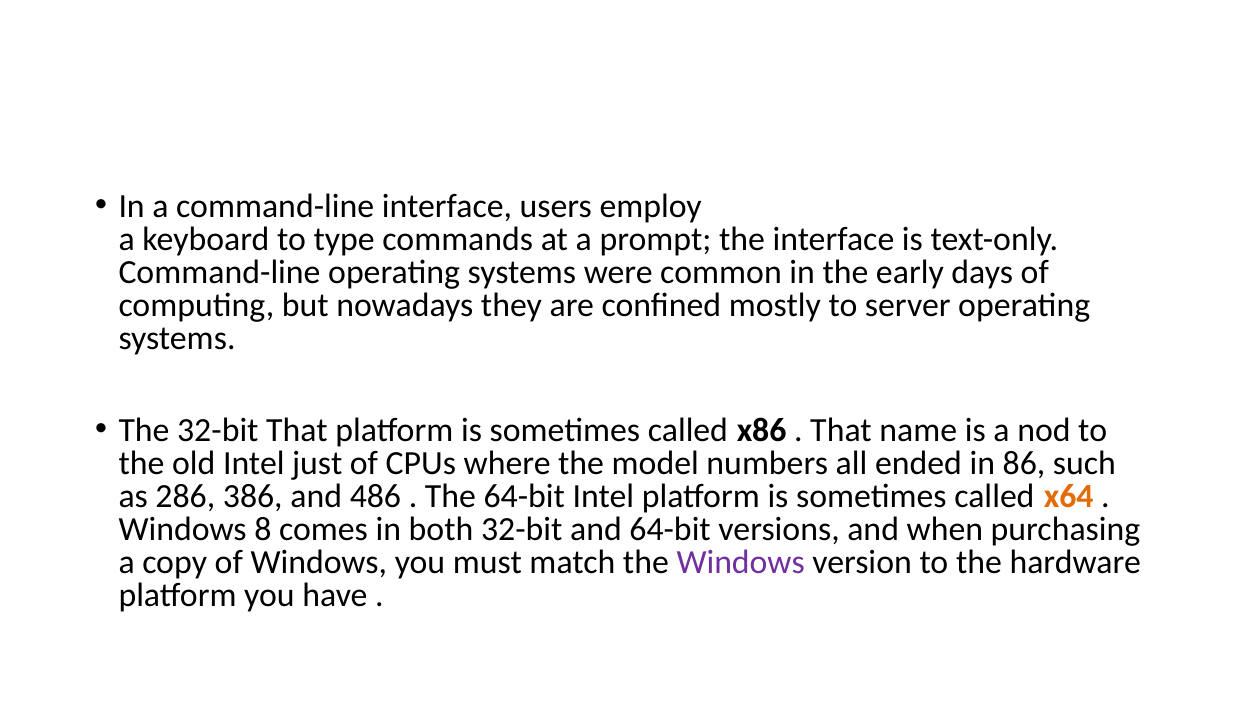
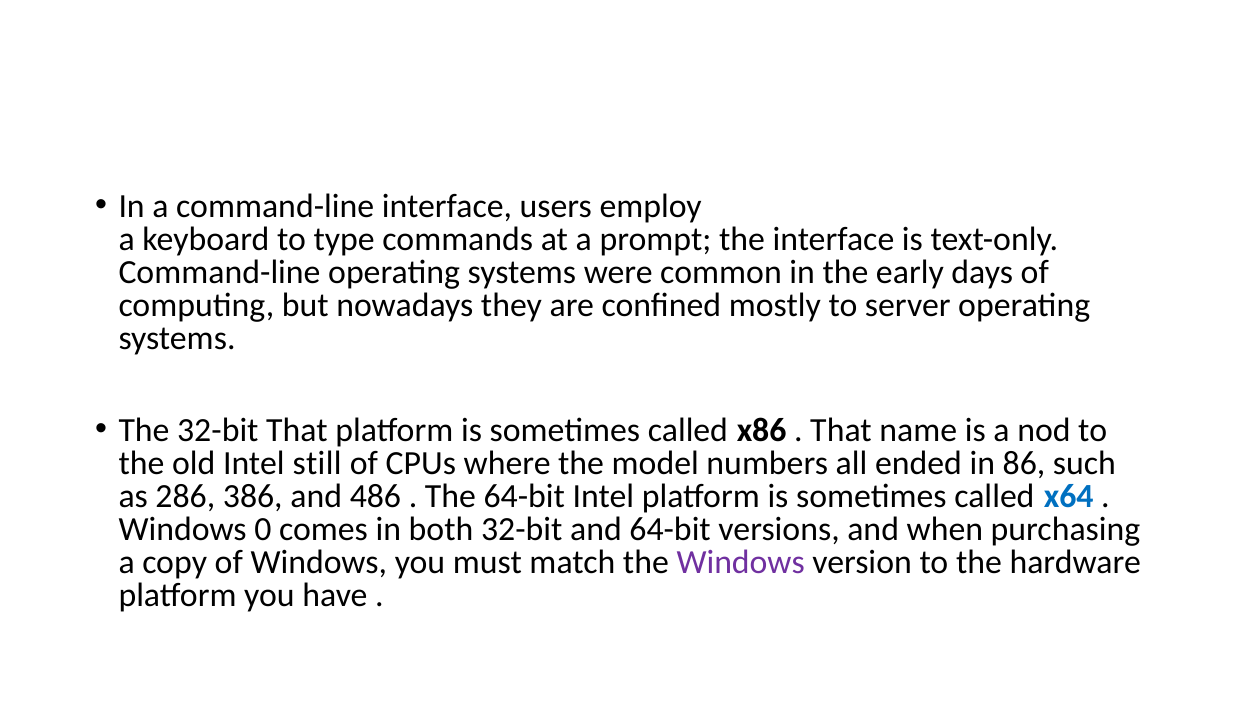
just: just -> still
x64 colour: orange -> blue
8: 8 -> 0
